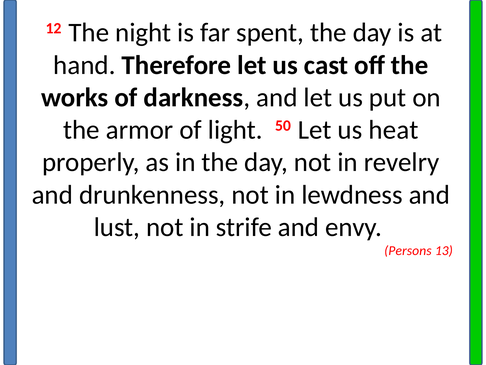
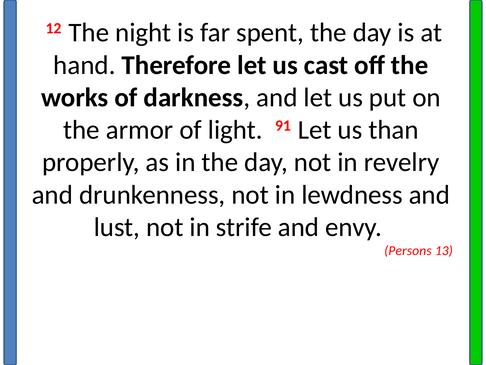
50: 50 -> 91
heat: heat -> than
